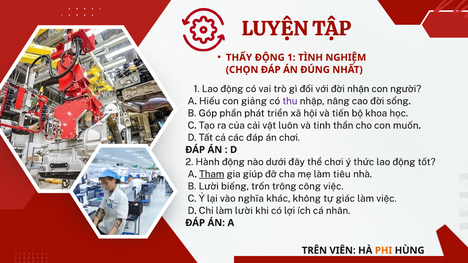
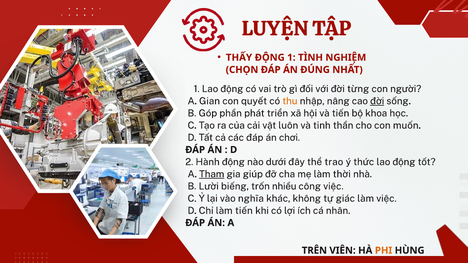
nhận: nhận -> từng
Hiếu: Hiếu -> Gian
giảng: giảng -> quyết
thu colour: purple -> orange
đời at (377, 101) underline: none -> present
thể chơi: chơi -> trao
tiêu: tiêu -> thời
trông: trông -> nhiều
làm lười: lười -> tiến
